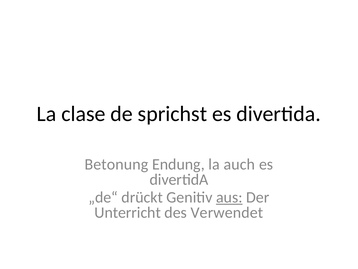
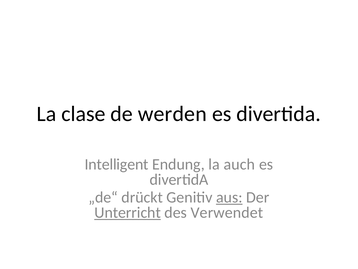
sprichst: sprichst -> werden
Betonung: Betonung -> Intelligent
Unterricht underline: none -> present
